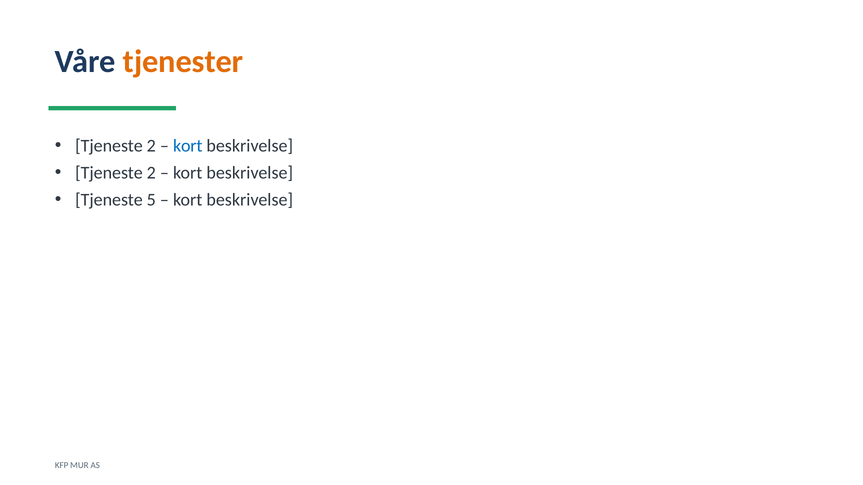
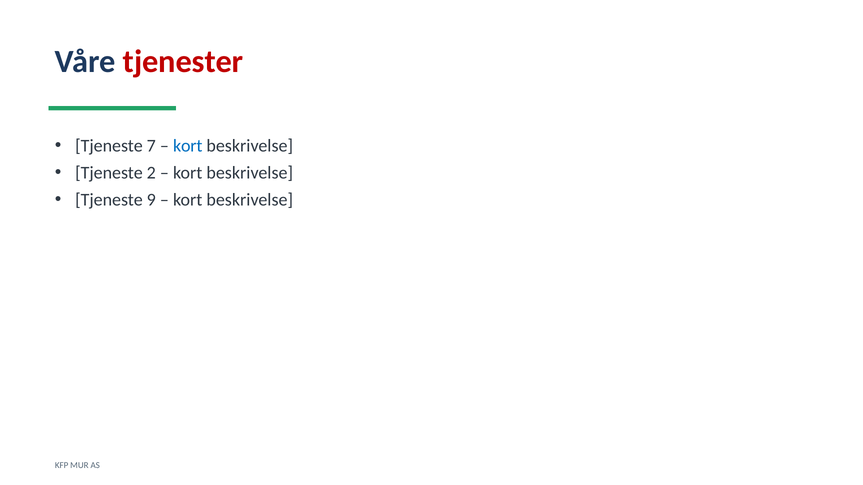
tjenester colour: orange -> red
2 at (151, 146): 2 -> 7
5: 5 -> 9
